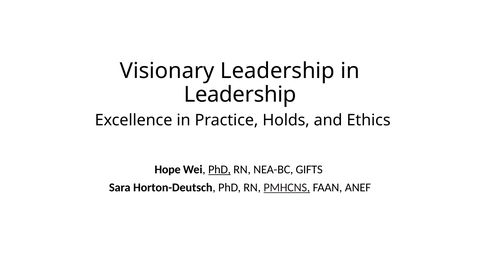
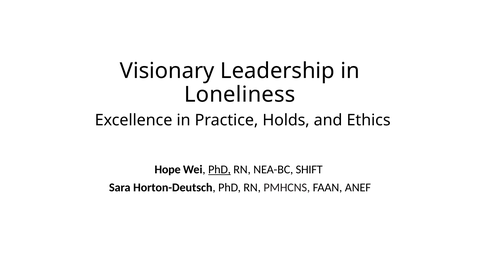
Leadership at (240, 95): Leadership -> Loneliness
GIFTS: GIFTS -> SHIFT
PMHCNS underline: present -> none
